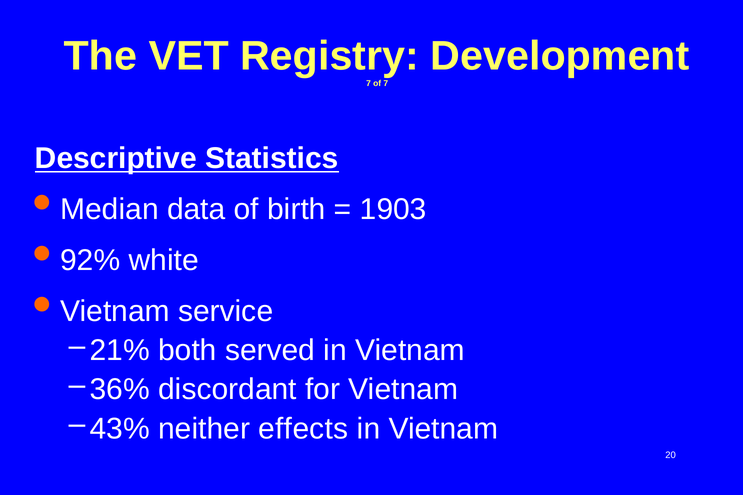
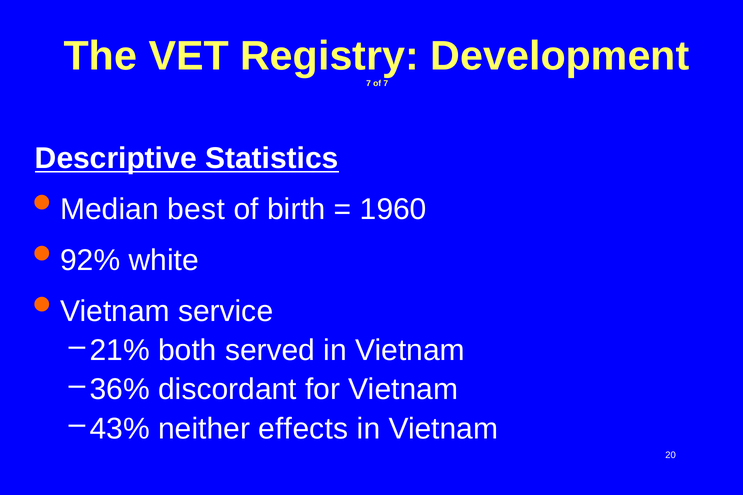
data: data -> best
1903: 1903 -> 1960
